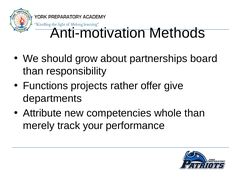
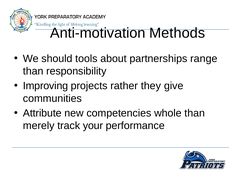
grow: grow -> tools
board: board -> range
Functions: Functions -> Improving
offer: offer -> they
departments: departments -> communities
